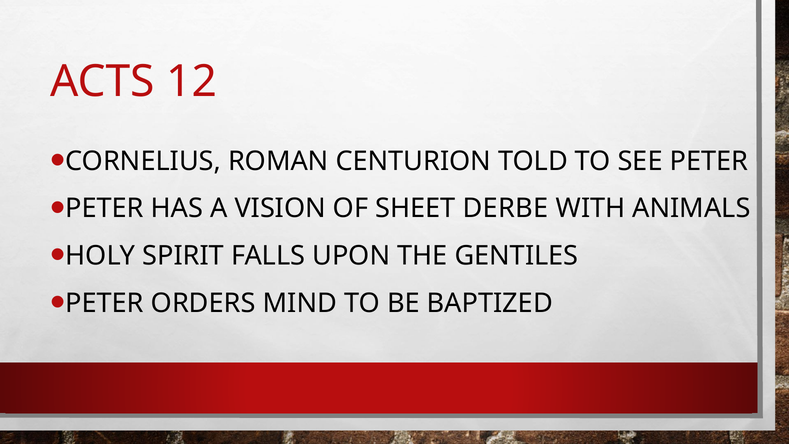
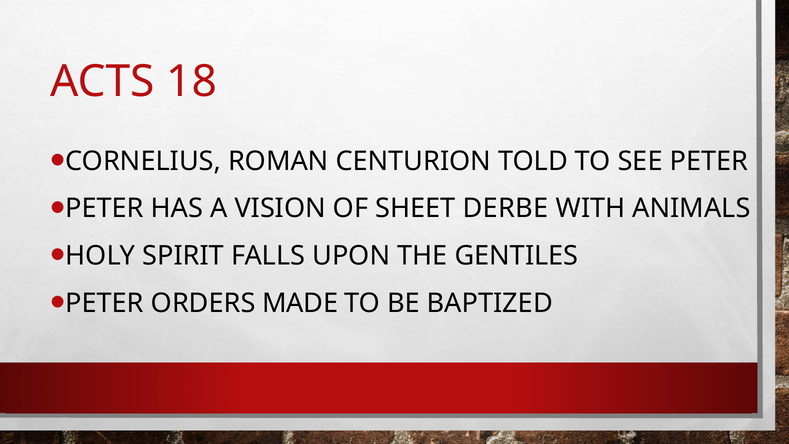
12: 12 -> 18
MIND: MIND -> MADE
